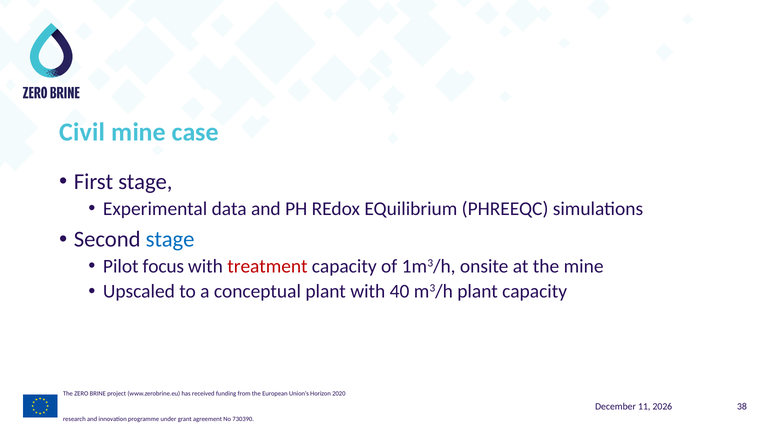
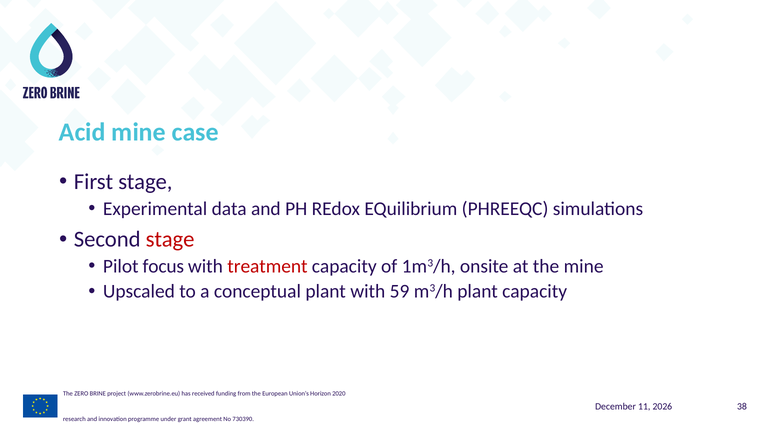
Civil: Civil -> Acid
stage at (170, 239) colour: blue -> red
40: 40 -> 59
